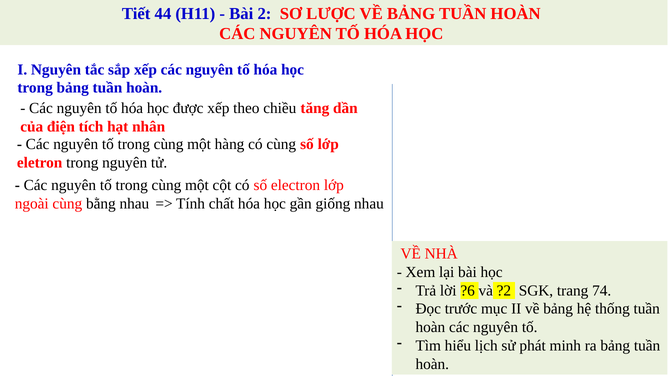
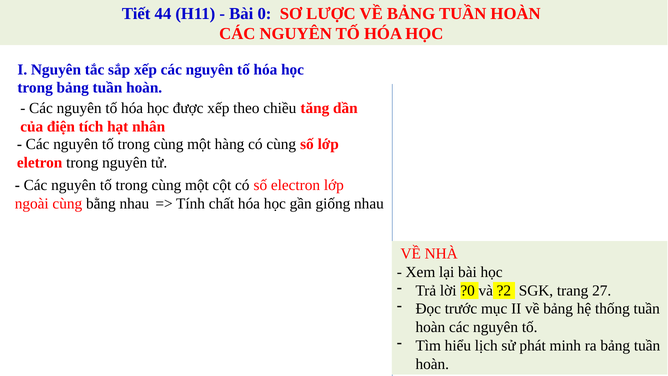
2: 2 -> 0
?6: ?6 -> ?0
74: 74 -> 27
